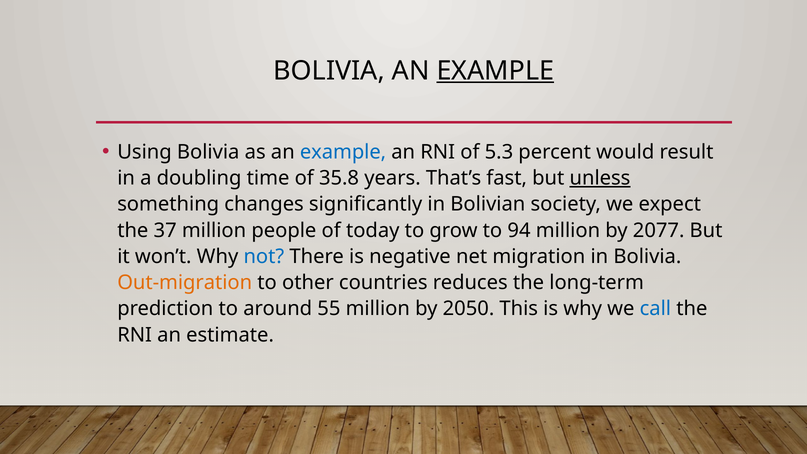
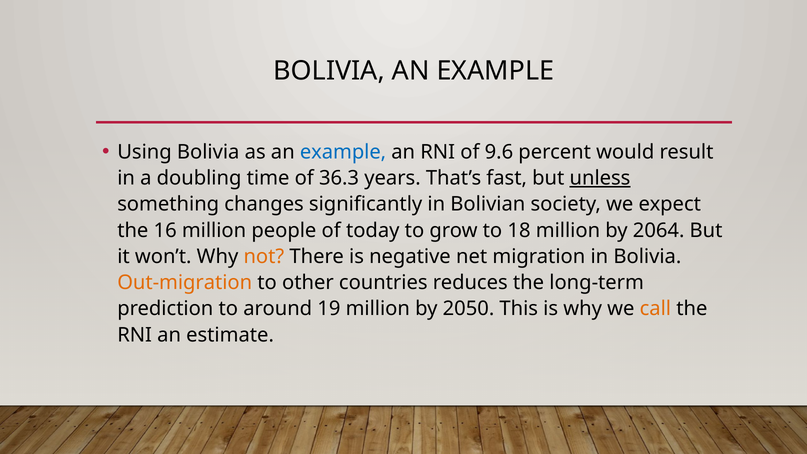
EXAMPLE at (495, 71) underline: present -> none
5.3: 5.3 -> 9.6
35.8: 35.8 -> 36.3
37: 37 -> 16
94: 94 -> 18
2077: 2077 -> 2064
not colour: blue -> orange
55: 55 -> 19
call colour: blue -> orange
